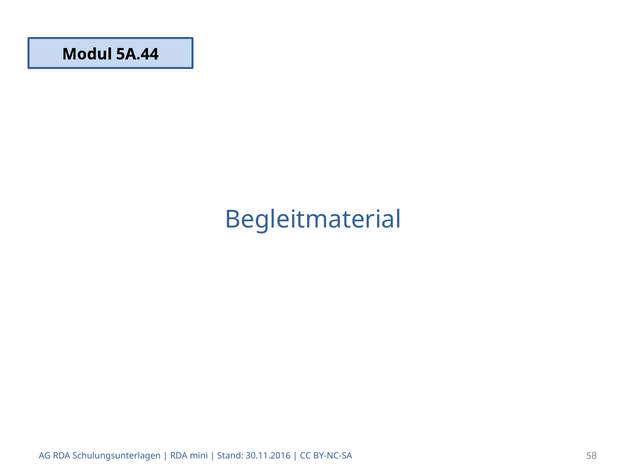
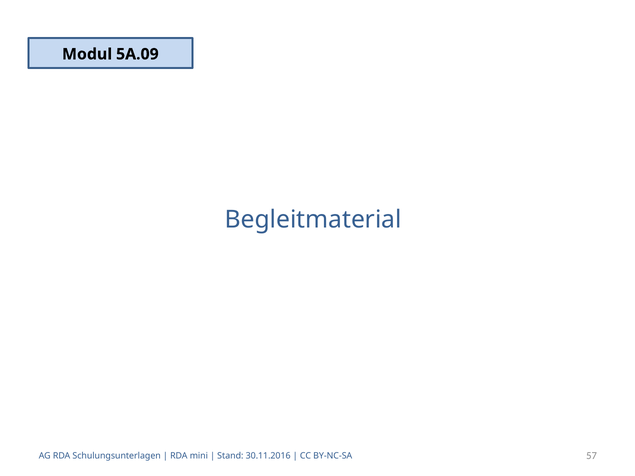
5A.44: 5A.44 -> 5A.09
58: 58 -> 57
